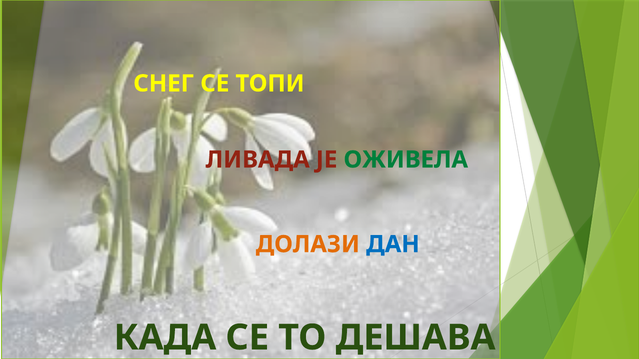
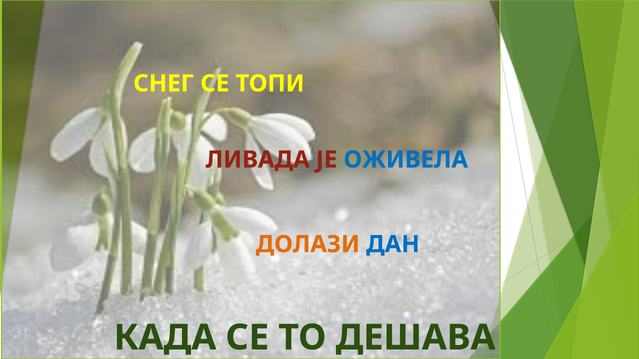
ОЖИВЕЛА colour: green -> blue
